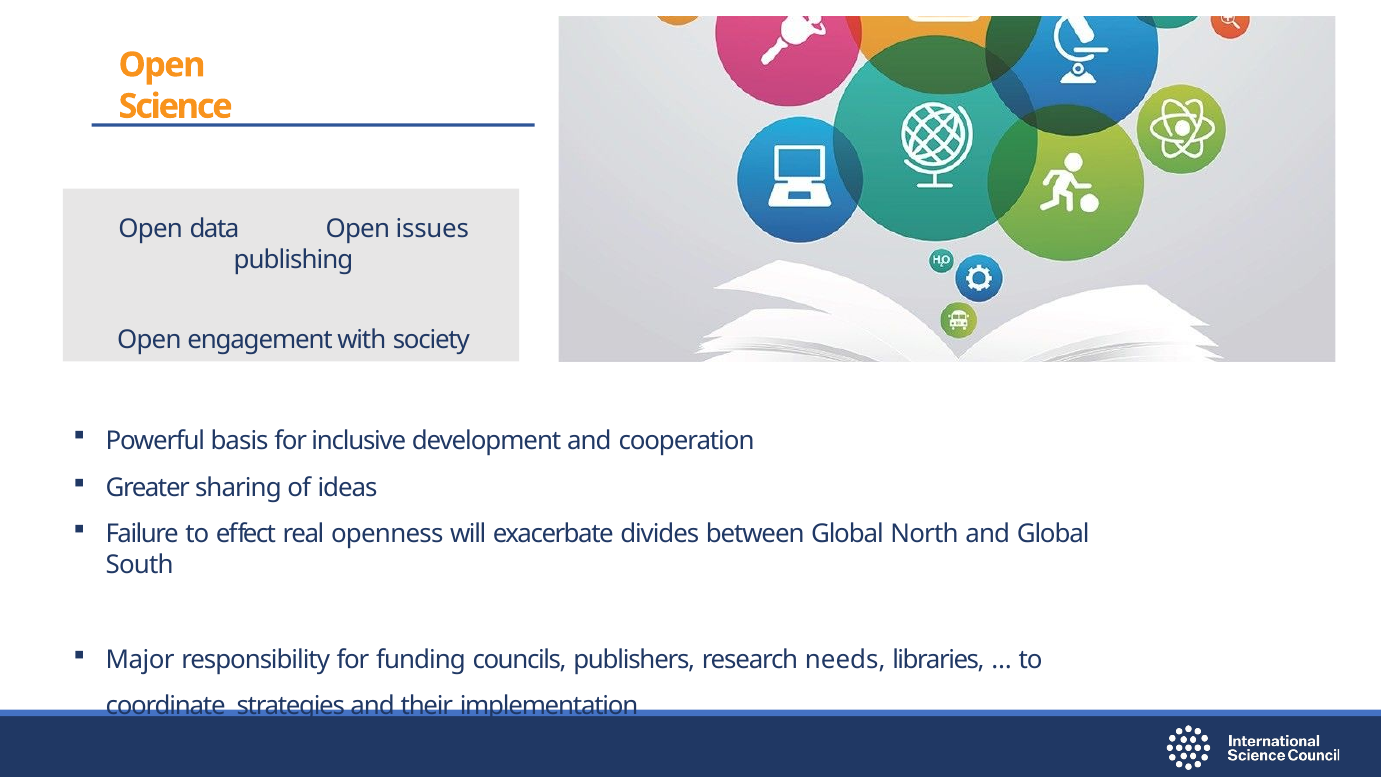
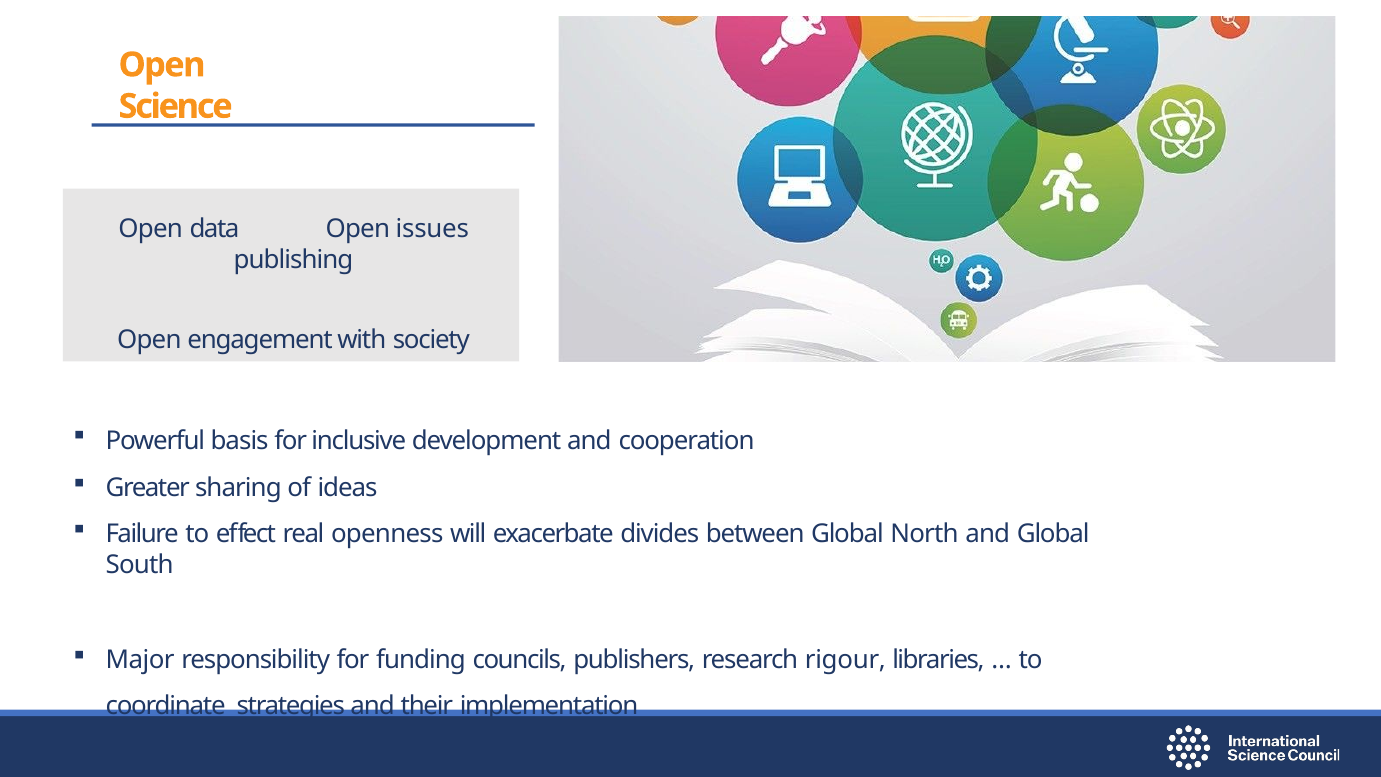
needs: needs -> rigour
